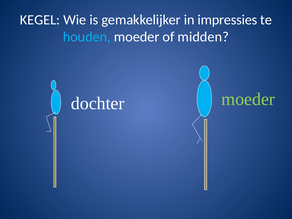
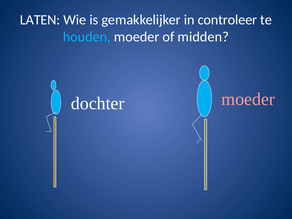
KEGEL: KEGEL -> LATEN
impressies: impressies -> controleer
moeder at (248, 99) colour: light green -> pink
